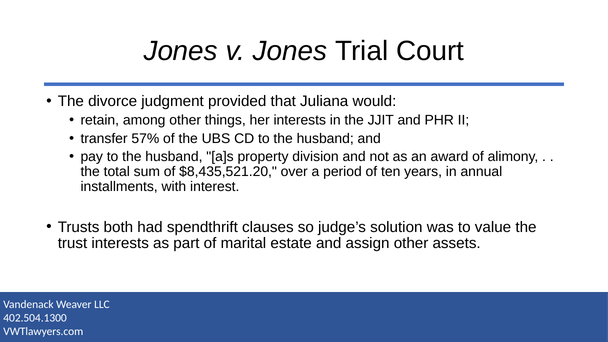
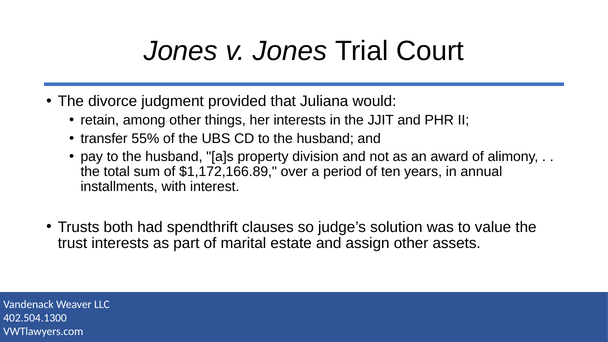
57%: 57% -> 55%
$8,435,521.20: $8,435,521.20 -> $1,172,166.89
